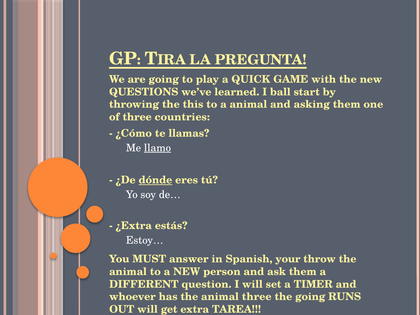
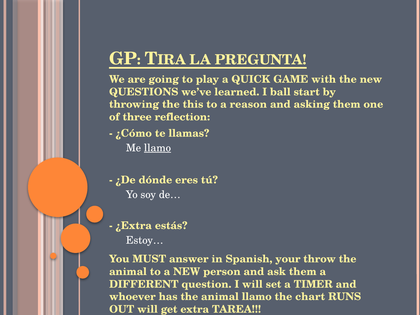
a animal: animal -> reason
countries: countries -> reflection
dónde underline: present -> none
animal three: three -> llamo
the going: going -> chart
